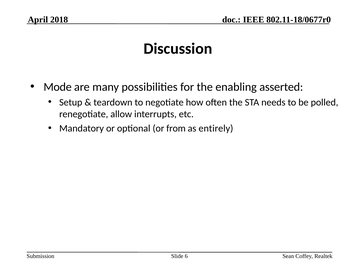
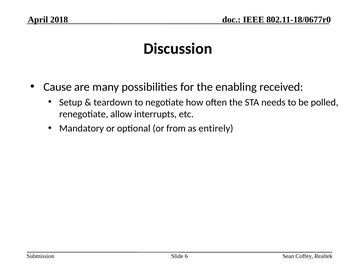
Mode: Mode -> Cause
asserted: asserted -> received
